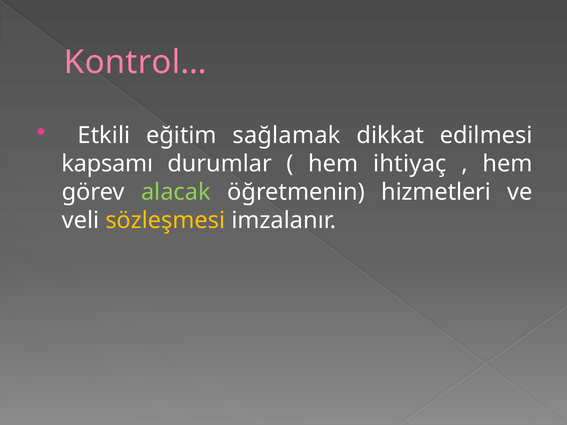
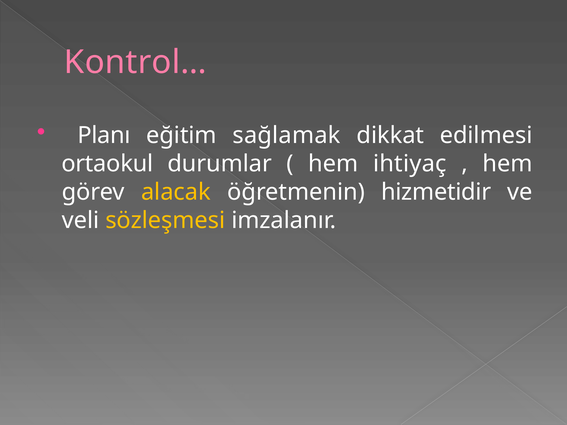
Etkili: Etkili -> Planı
kapsamı: kapsamı -> ortaokul
alacak colour: light green -> yellow
hizmetleri: hizmetleri -> hizmetidir
